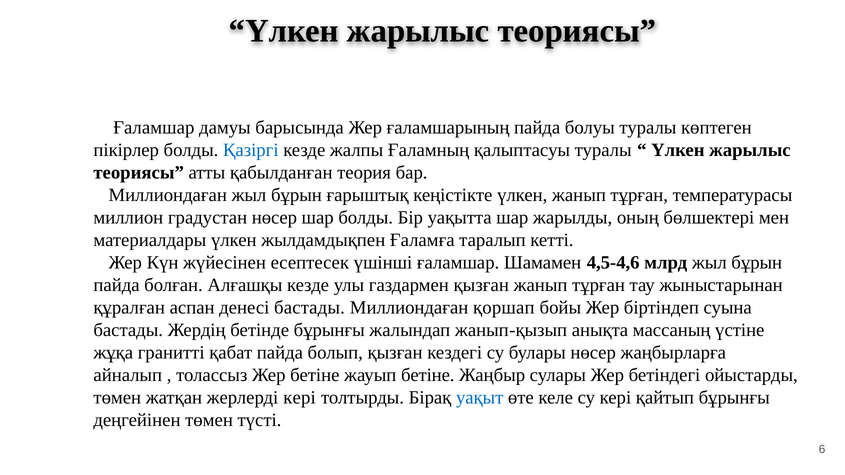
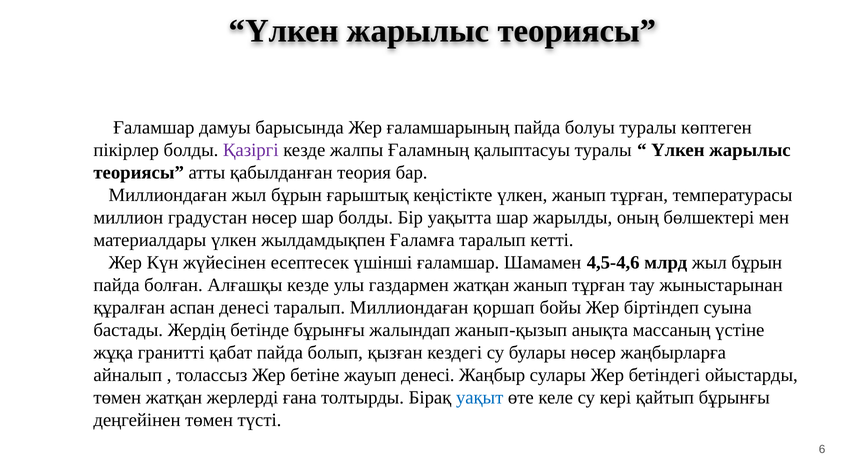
Қазіргі colour: blue -> purple
газдармен қызған: қызған -> жатқан
денесі бастады: бастады -> таралып
жауып бетіне: бетіне -> денесі
жерлерді кері: кері -> ғана
